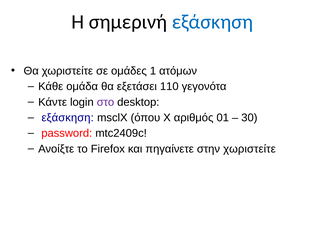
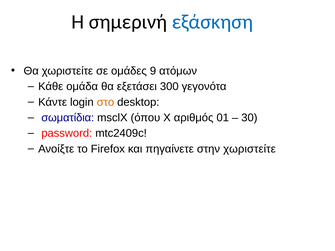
1: 1 -> 9
110: 110 -> 300
στο colour: purple -> orange
εξάσκηση at (68, 118): εξάσκηση -> σωματίδια
